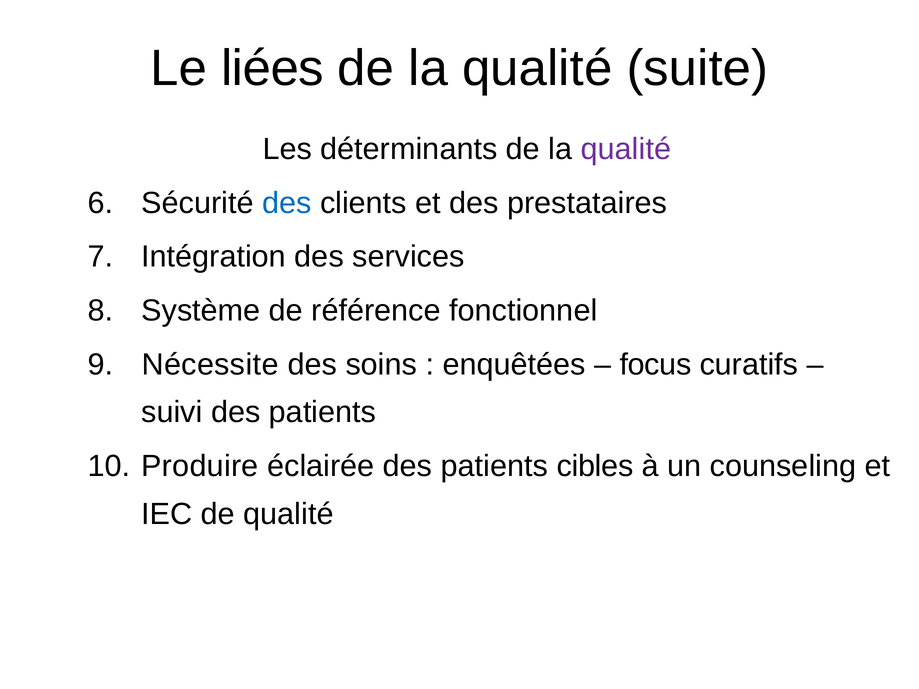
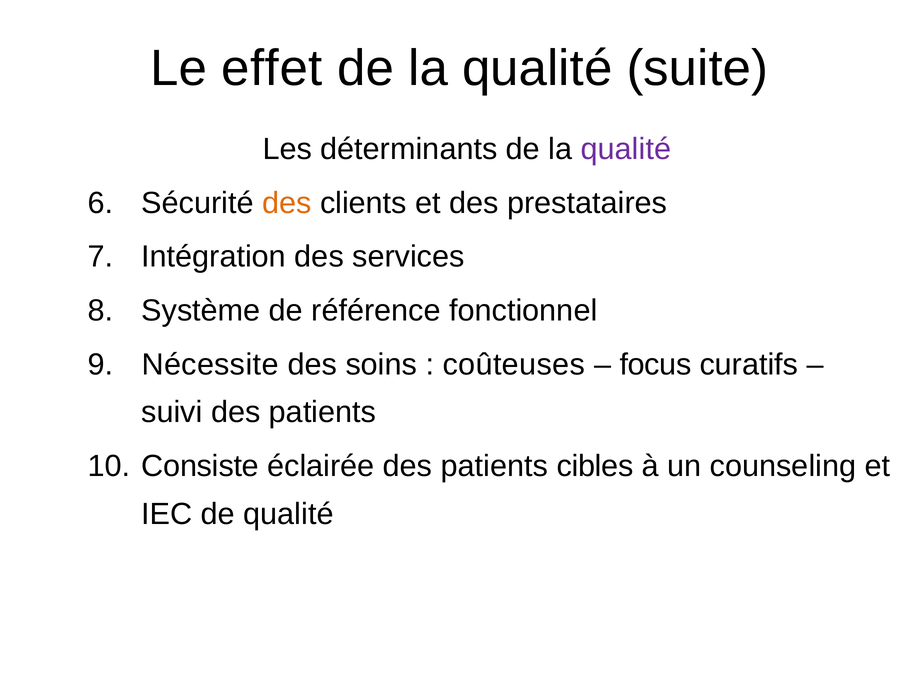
liées: liées -> effet
des at (287, 203) colour: blue -> orange
enquêtées: enquêtées -> coûteuses
Produire: Produire -> Consiste
